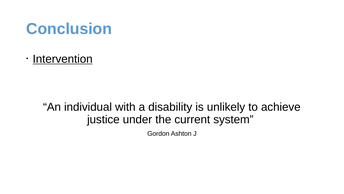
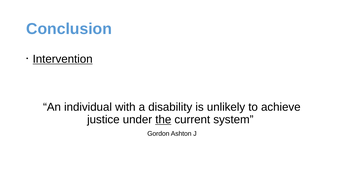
the underline: none -> present
